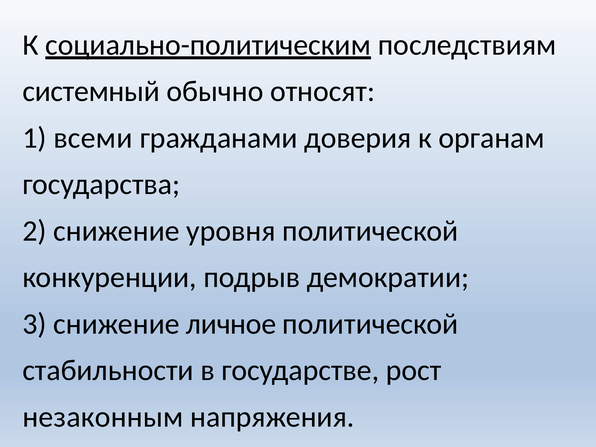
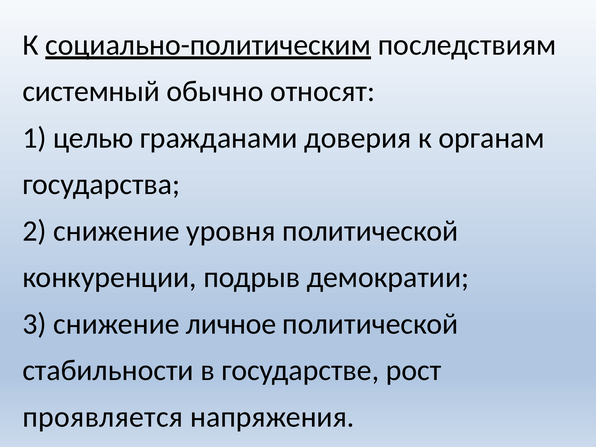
всеми: всеми -> целью
незаконным: незаконным -> проявляется
